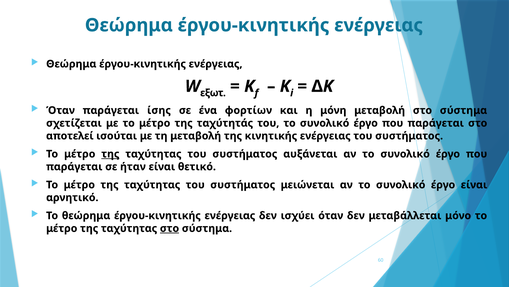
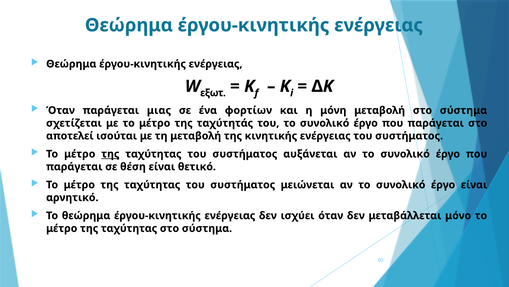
ίσης: ίσης -> μιας
ήταν: ήταν -> θέση
στο at (170, 228) underline: present -> none
